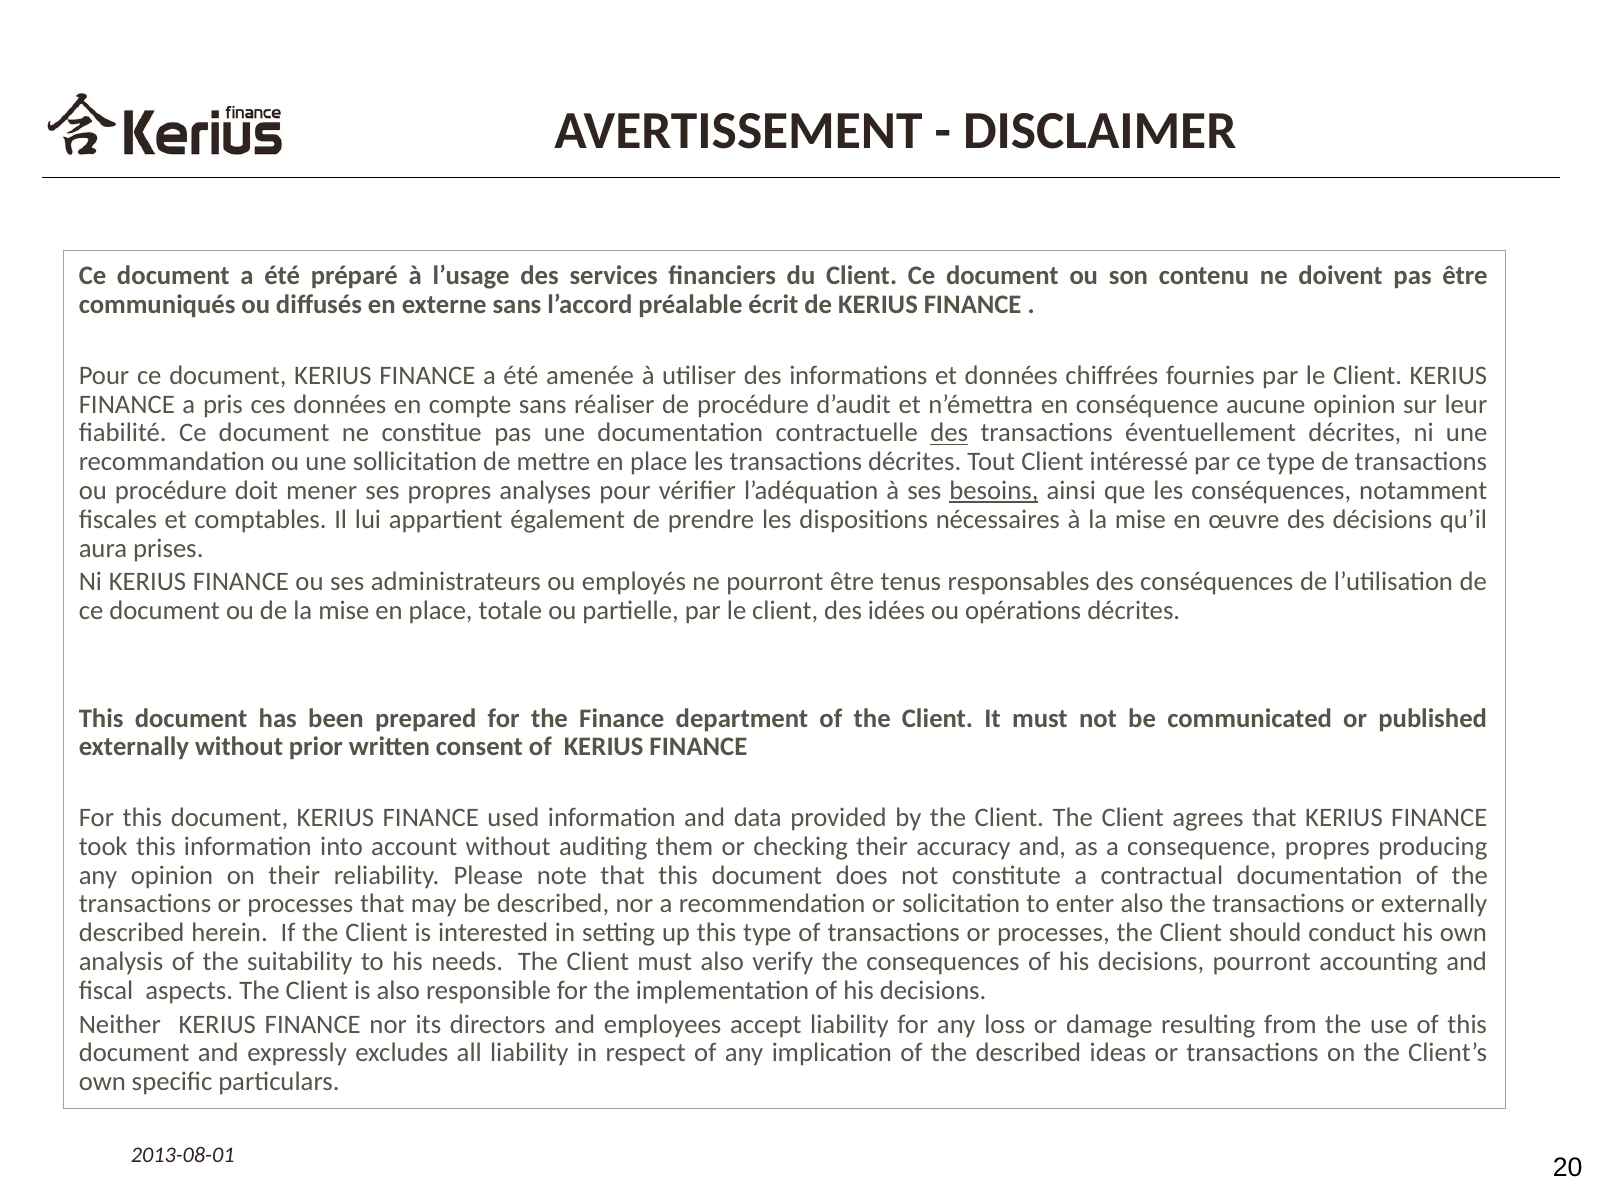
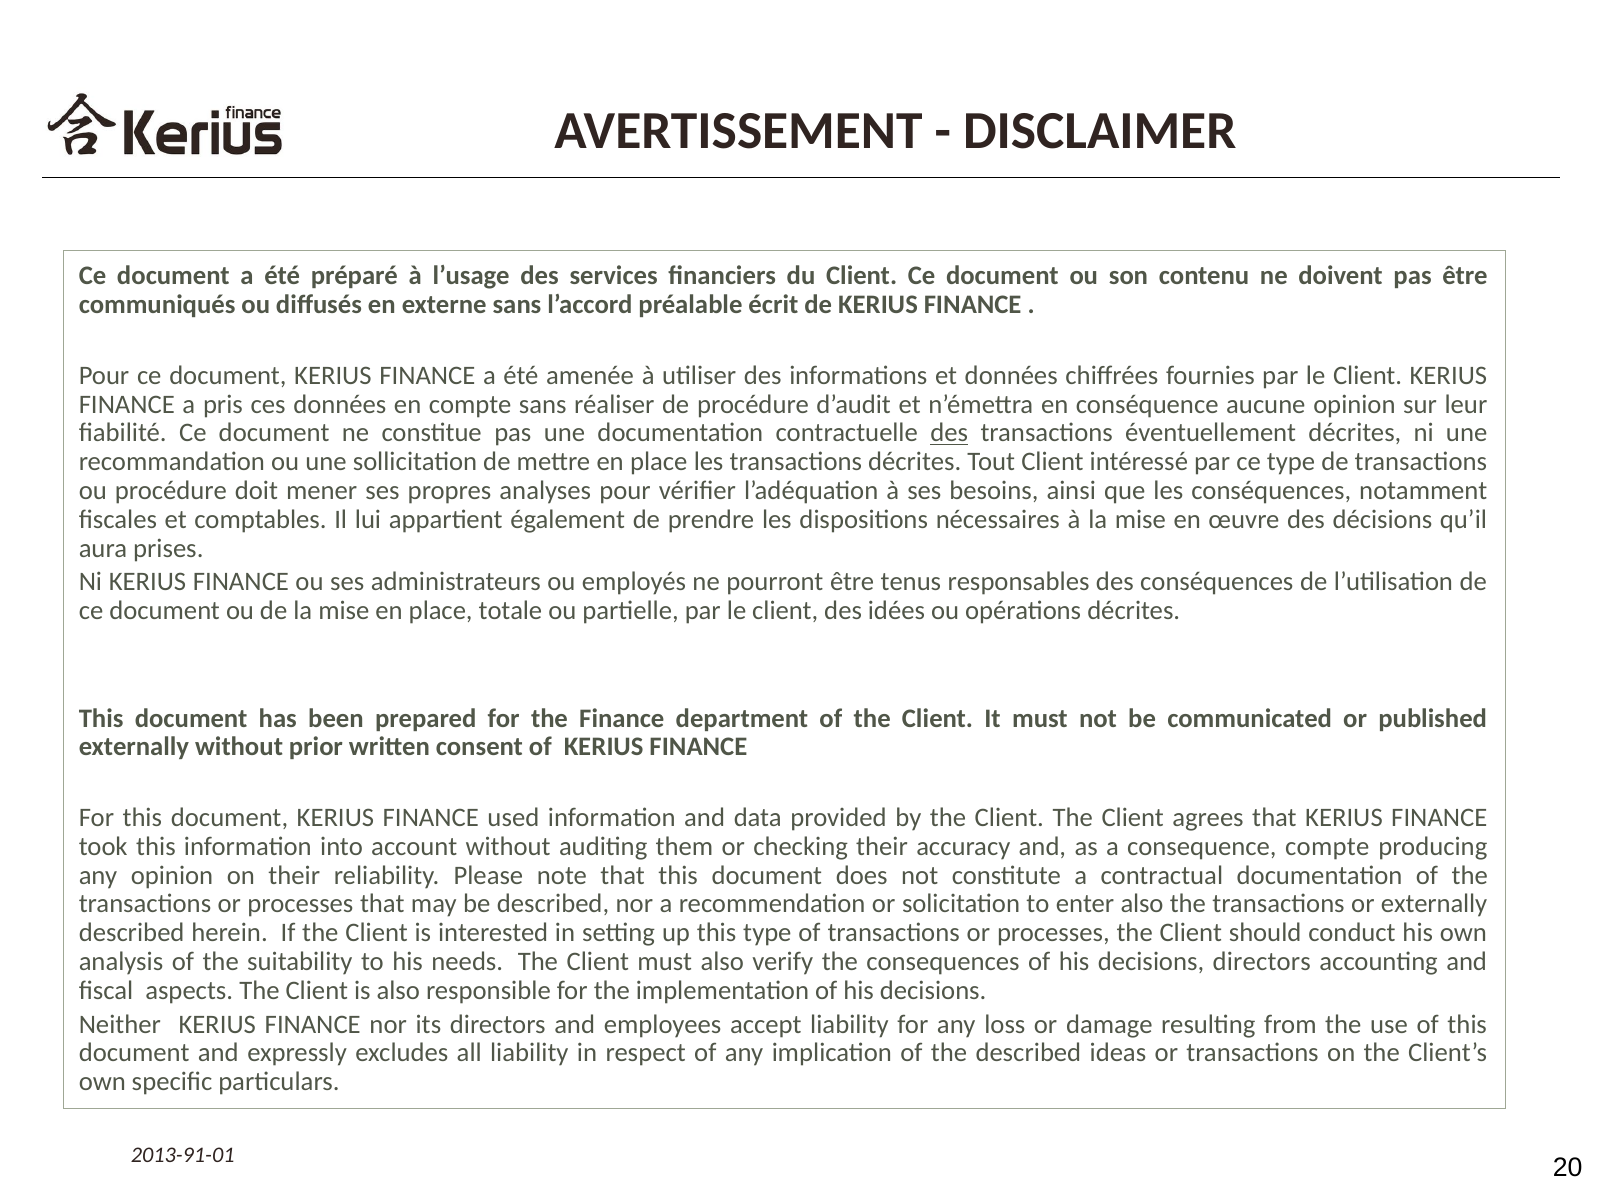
besoins underline: present -> none
consequence propres: propres -> compte
decisions pourront: pourront -> directors
2013-08-01: 2013-08-01 -> 2013-91-01
